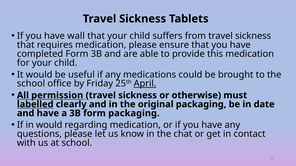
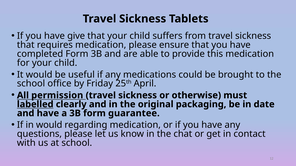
wall: wall -> give
April underline: present -> none
form packaging: packaging -> guarantee
